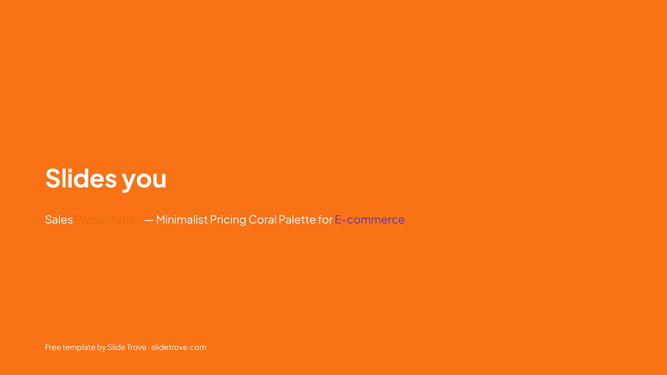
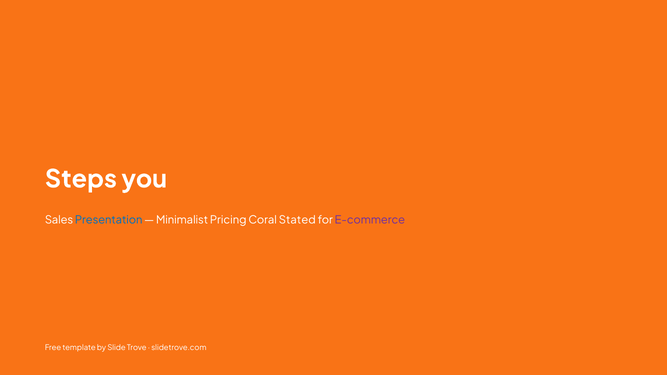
Slides: Slides -> Steps
Presentation colour: orange -> blue
Palette: Palette -> Stated
